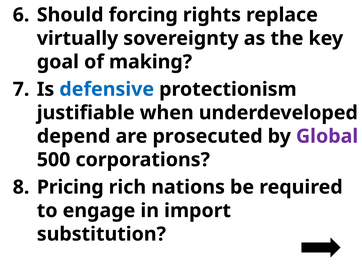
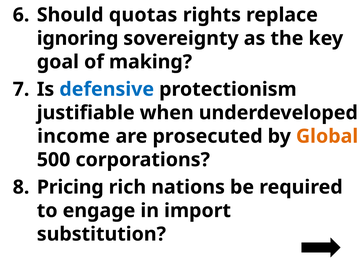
forcing: forcing -> quotas
virtually: virtually -> ignoring
depend: depend -> income
Global colour: purple -> orange
